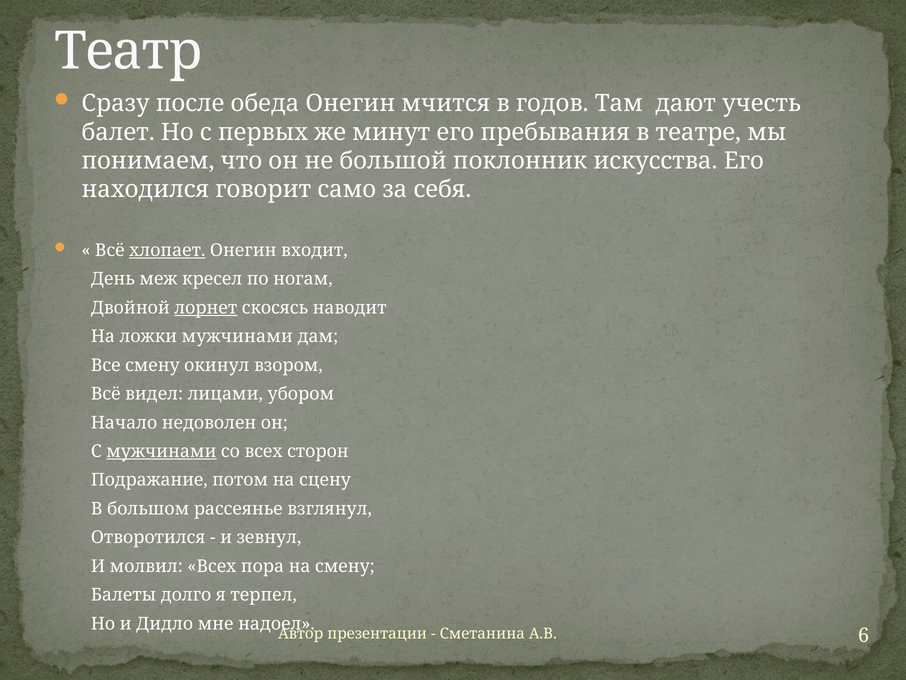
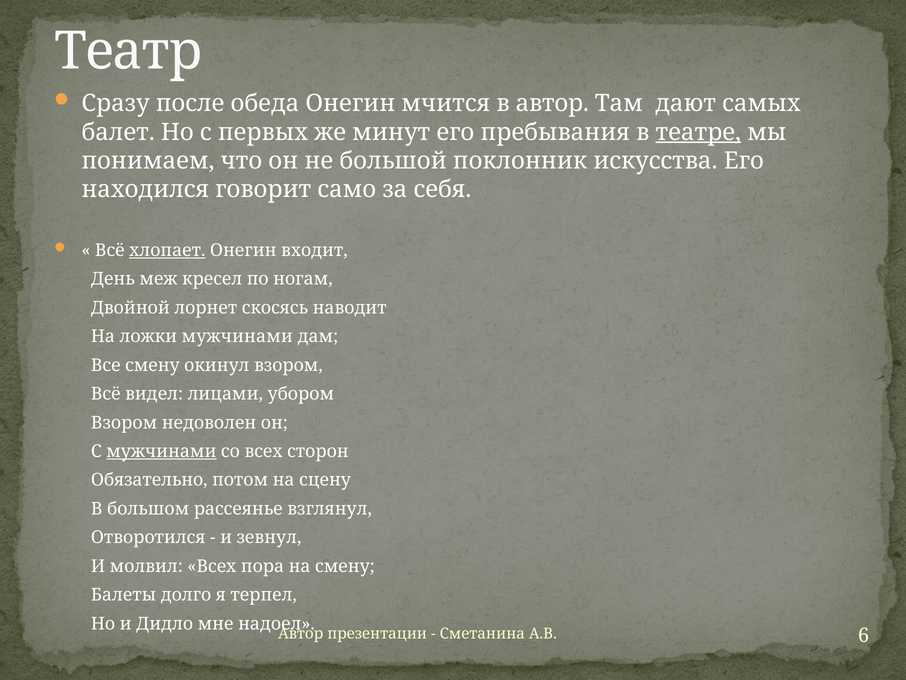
в годов: годов -> автор
учесть: учесть -> самых
театре underline: none -> present
лорнет underline: present -> none
Начало at (124, 422): Начало -> Взором
Подражание: Подражание -> Обязательно
